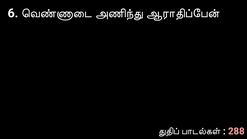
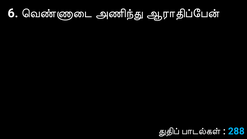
288 colour: pink -> light blue
